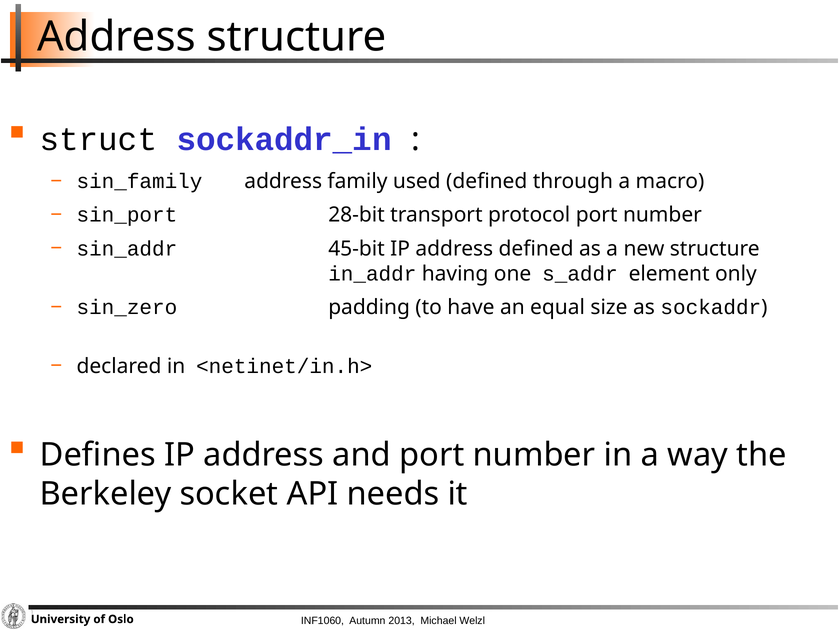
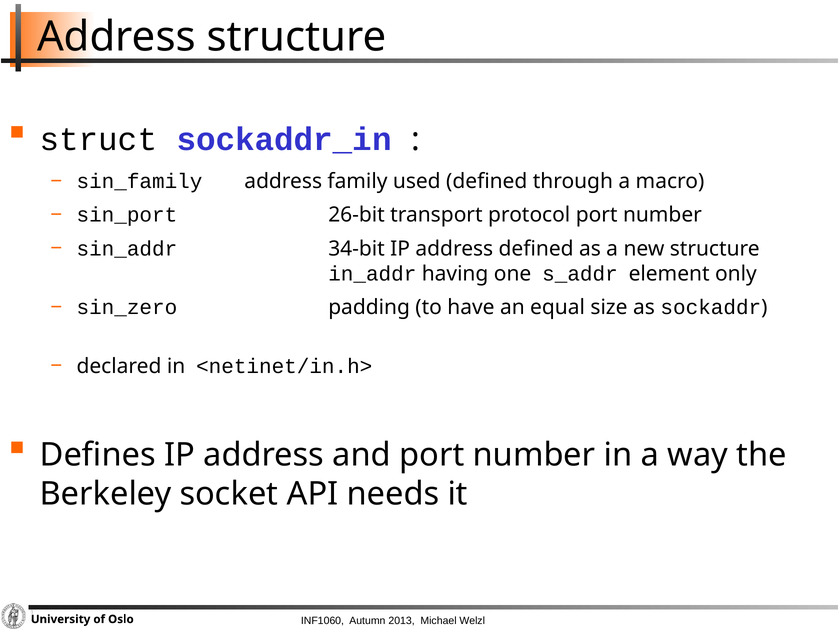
28-bit: 28-bit -> 26-bit
45-bit: 45-bit -> 34-bit
